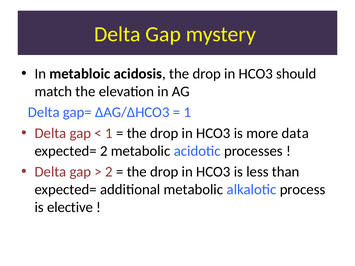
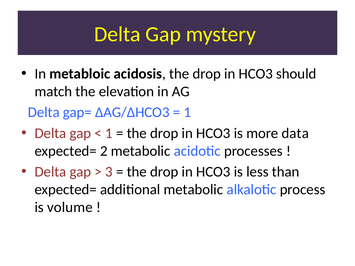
2 at (109, 172): 2 -> 3
elective: elective -> volume
